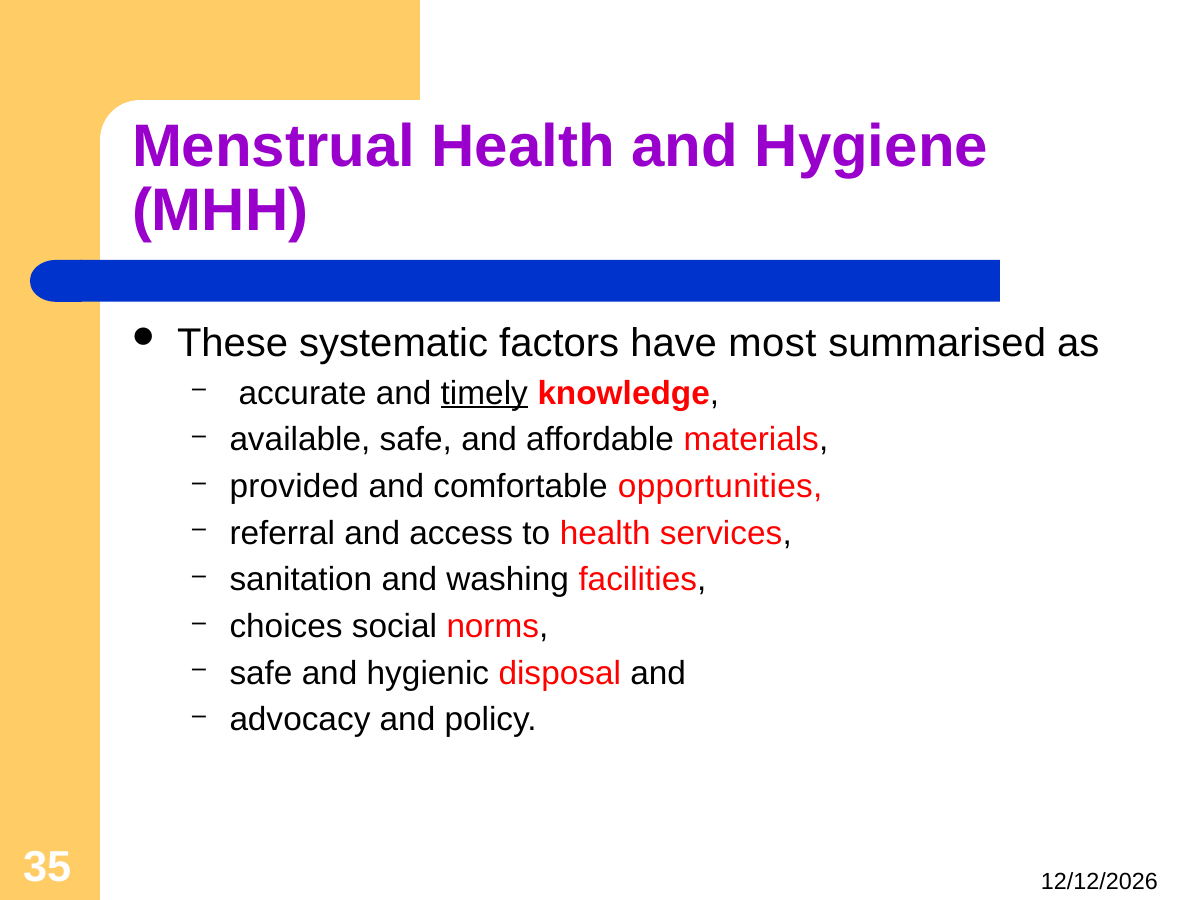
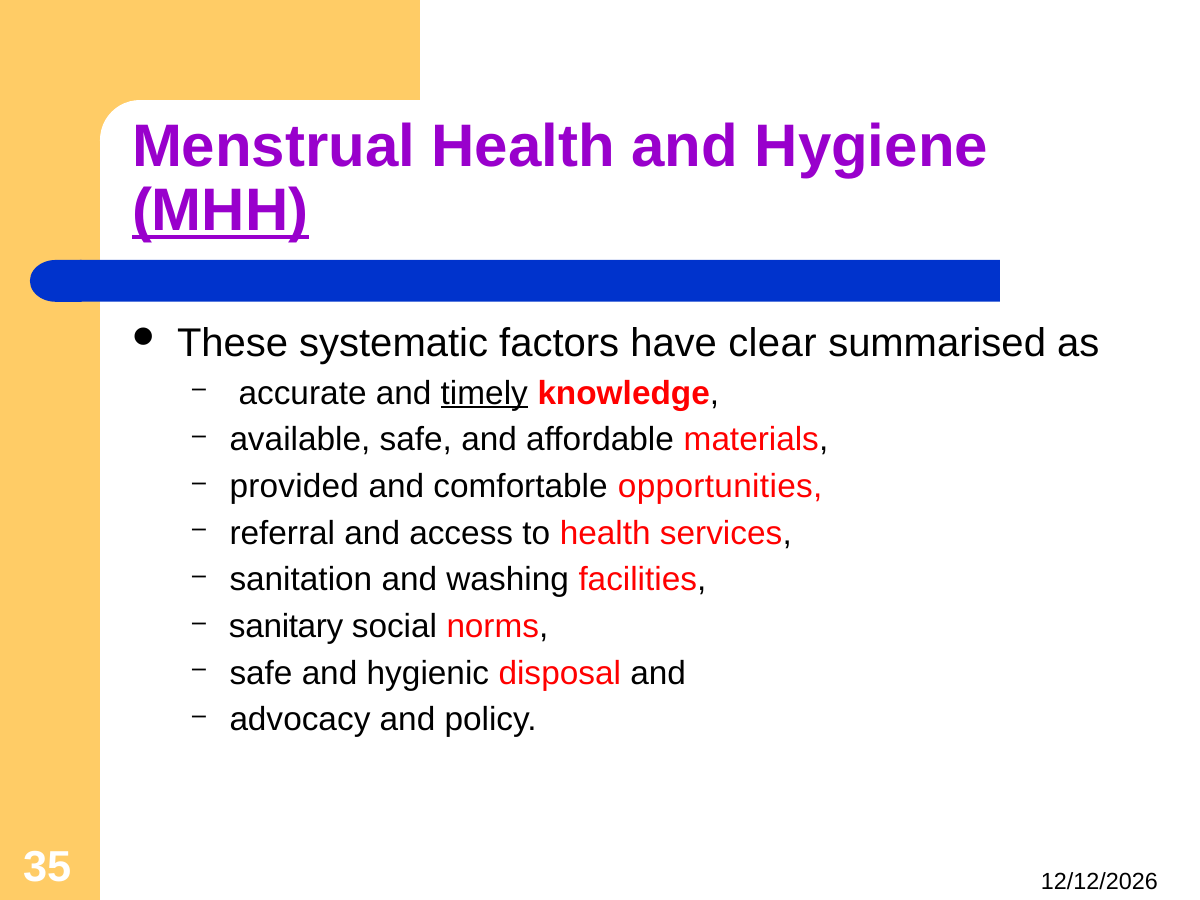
MHH underline: none -> present
most: most -> clear
choices: choices -> sanitary
